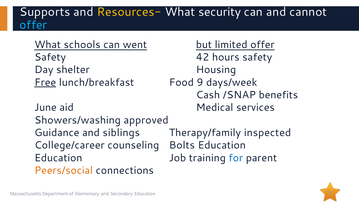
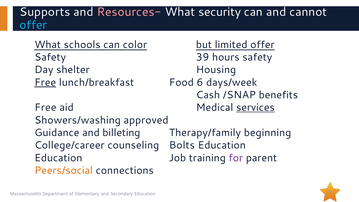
Resources- colour: yellow -> pink
went: went -> color
42: 42 -> 39
9: 9 -> 6
June at (46, 107): June -> Free
services underline: none -> present
siblings: siblings -> billeting
inspected: inspected -> beginning
for colour: blue -> purple
